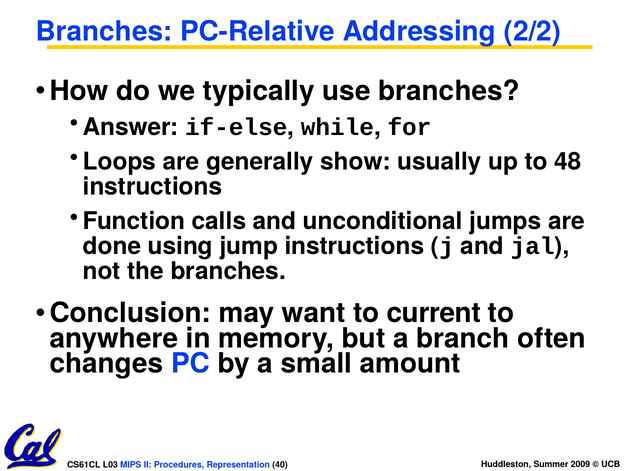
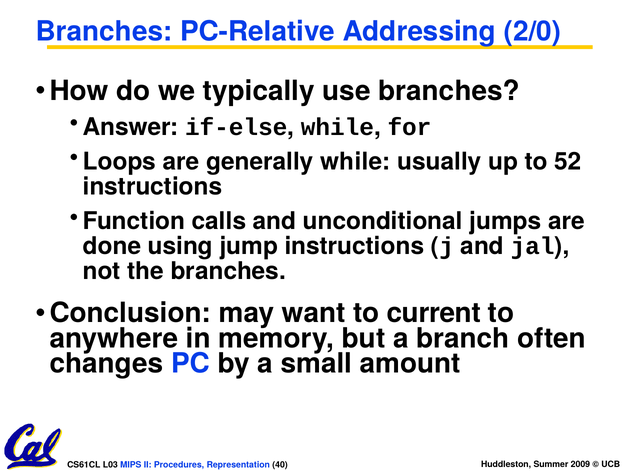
2/2: 2/2 -> 2/0
generally show: show -> while
48: 48 -> 52
